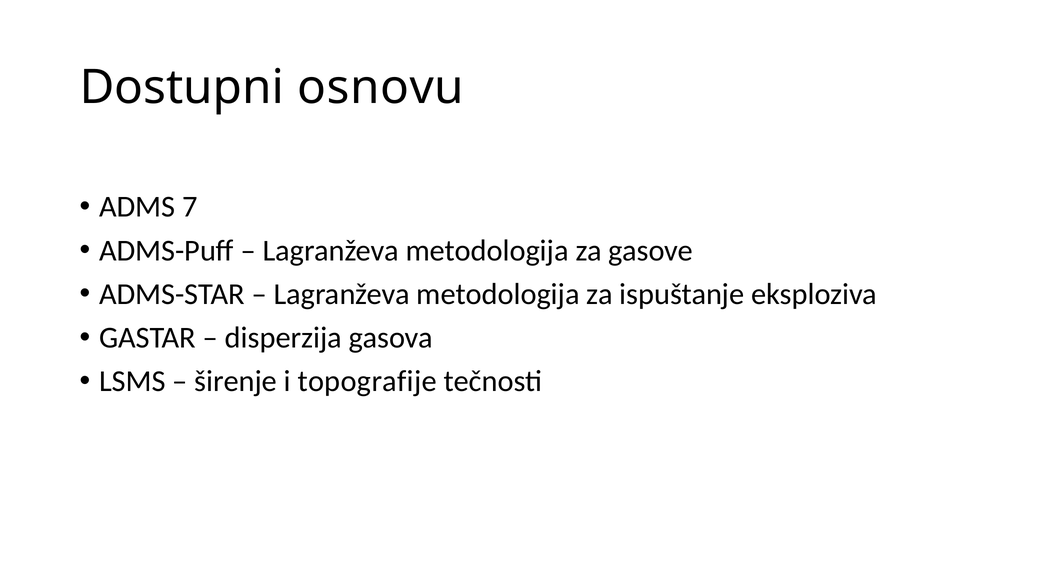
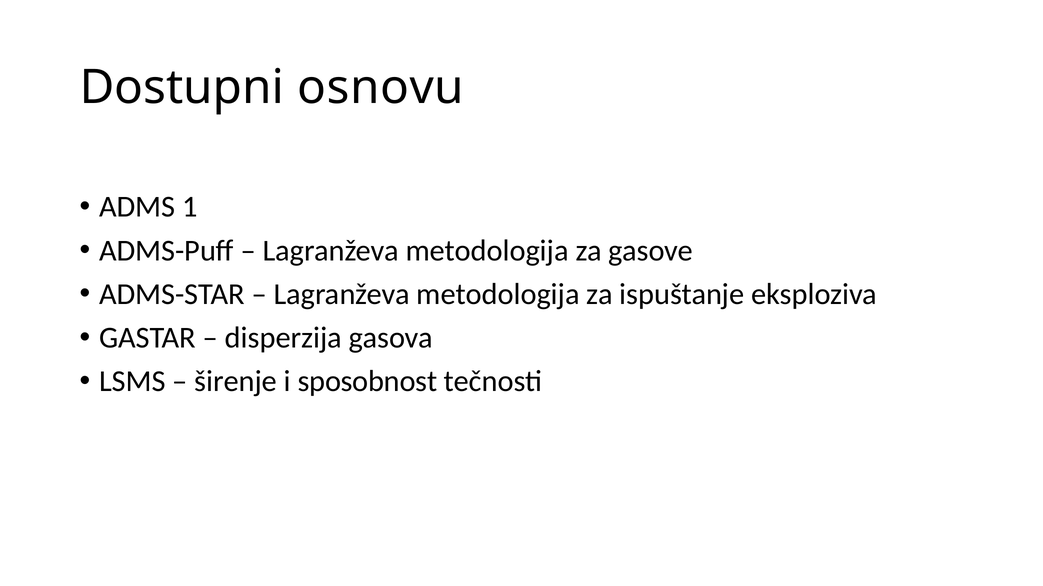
7: 7 -> 1
topografije: topografije -> sposobnost
